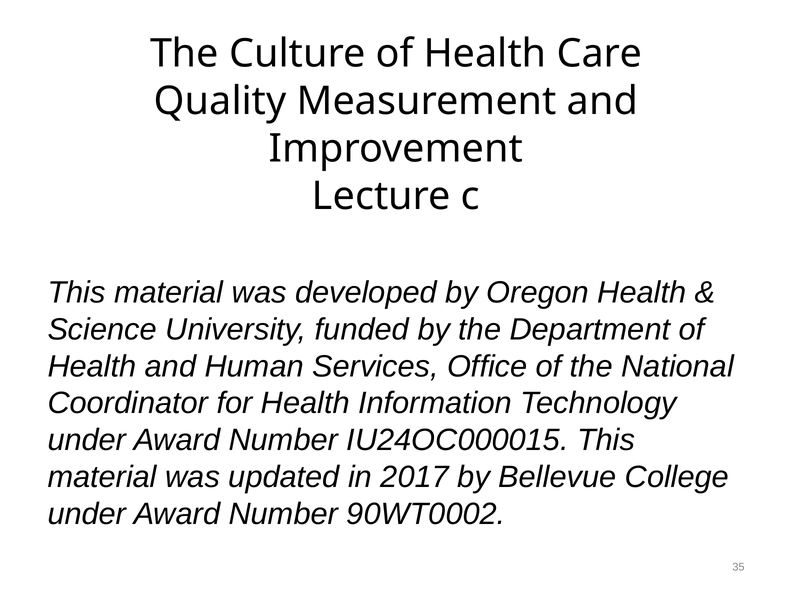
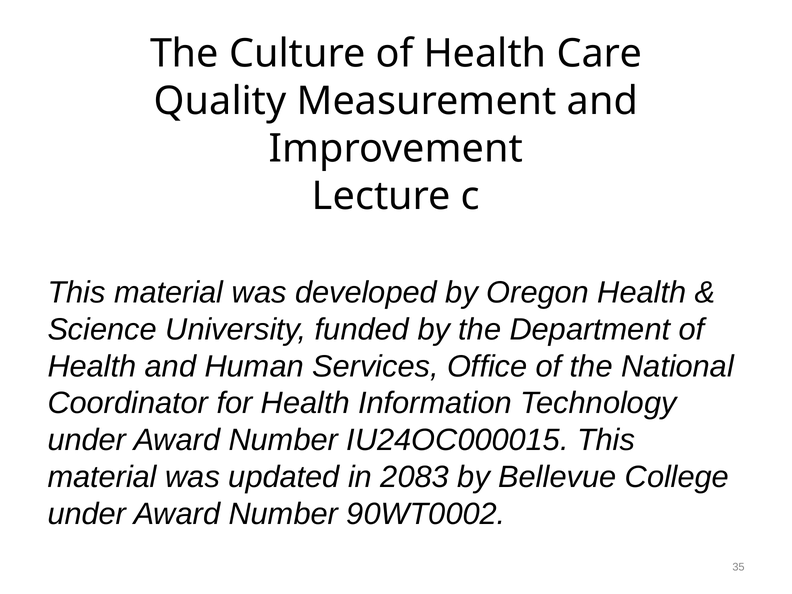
2017: 2017 -> 2083
